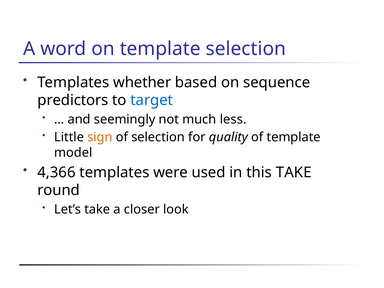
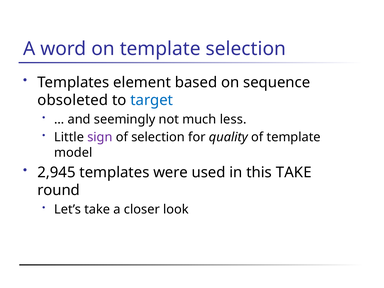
whether: whether -> element
predictors: predictors -> obsoleted
sign colour: orange -> purple
4,366: 4,366 -> 2,945
